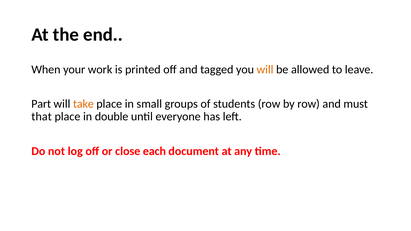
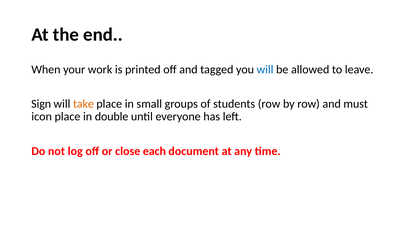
will at (265, 69) colour: orange -> blue
Part: Part -> Sign
that: that -> icon
